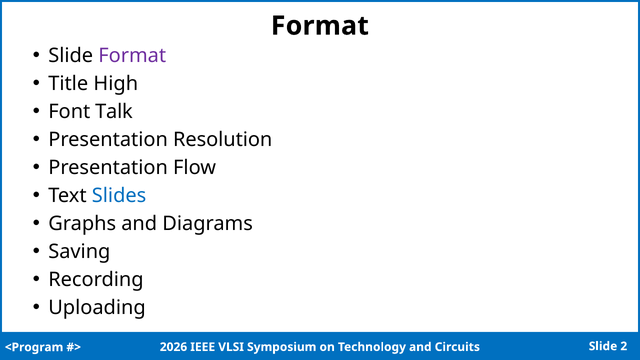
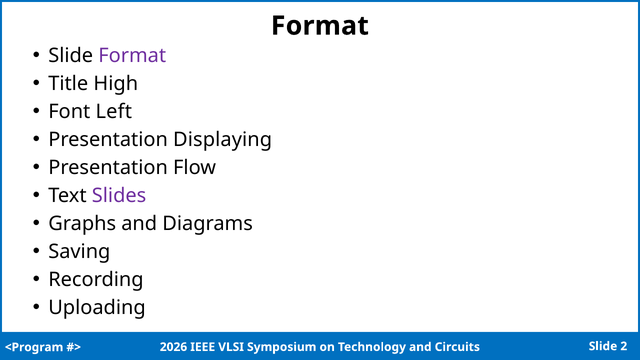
Talk: Talk -> Left
Resolution: Resolution -> Displaying
Slides colour: blue -> purple
